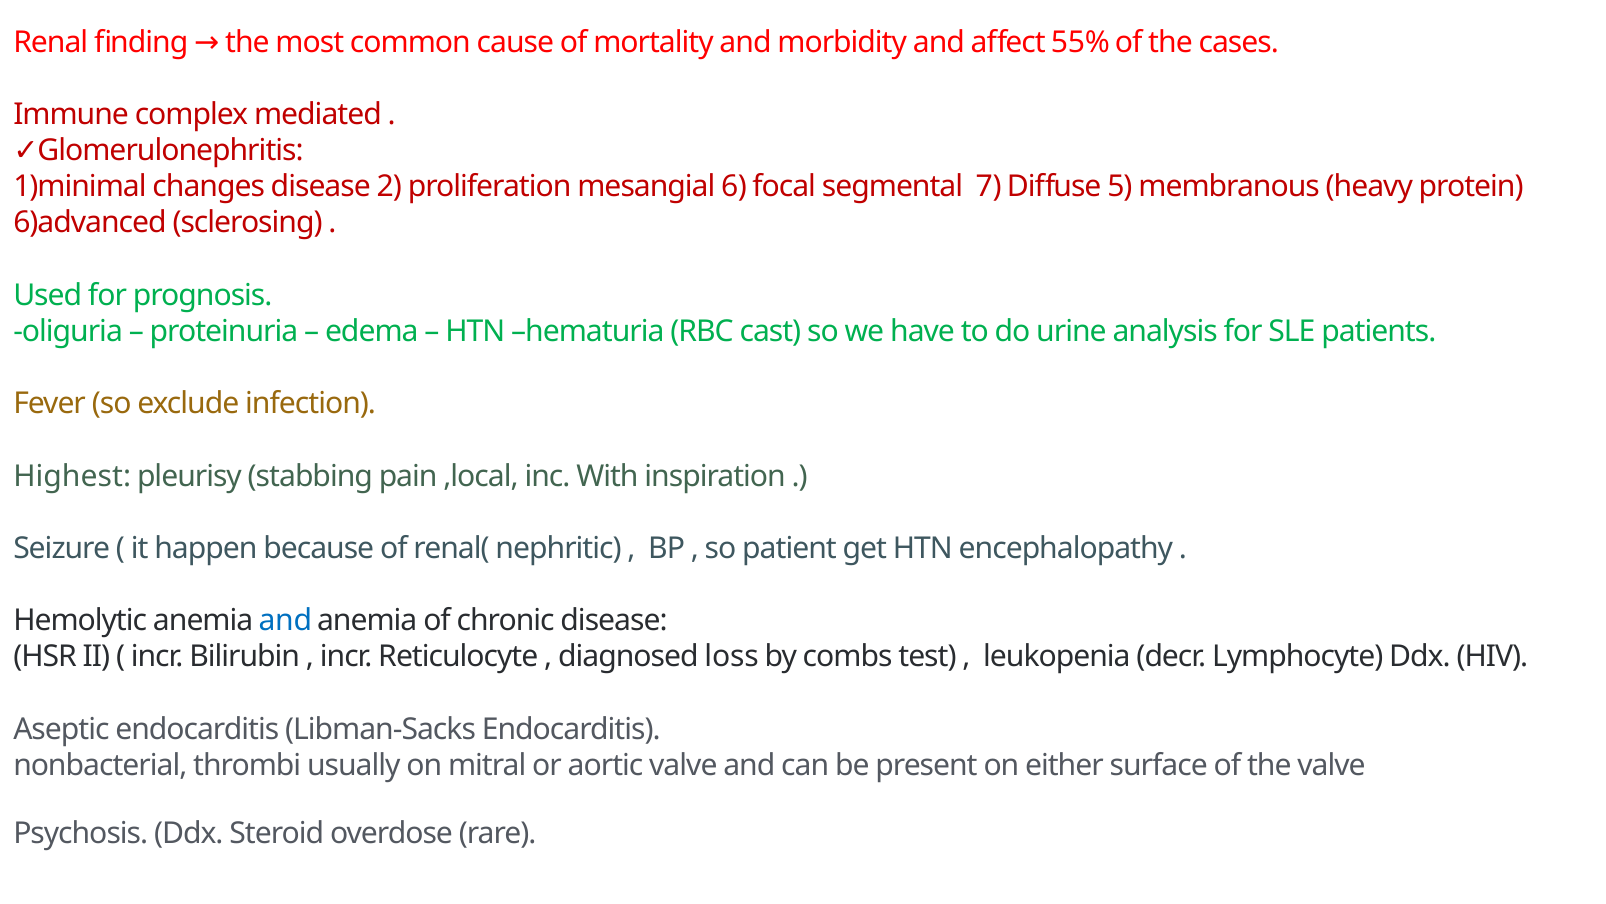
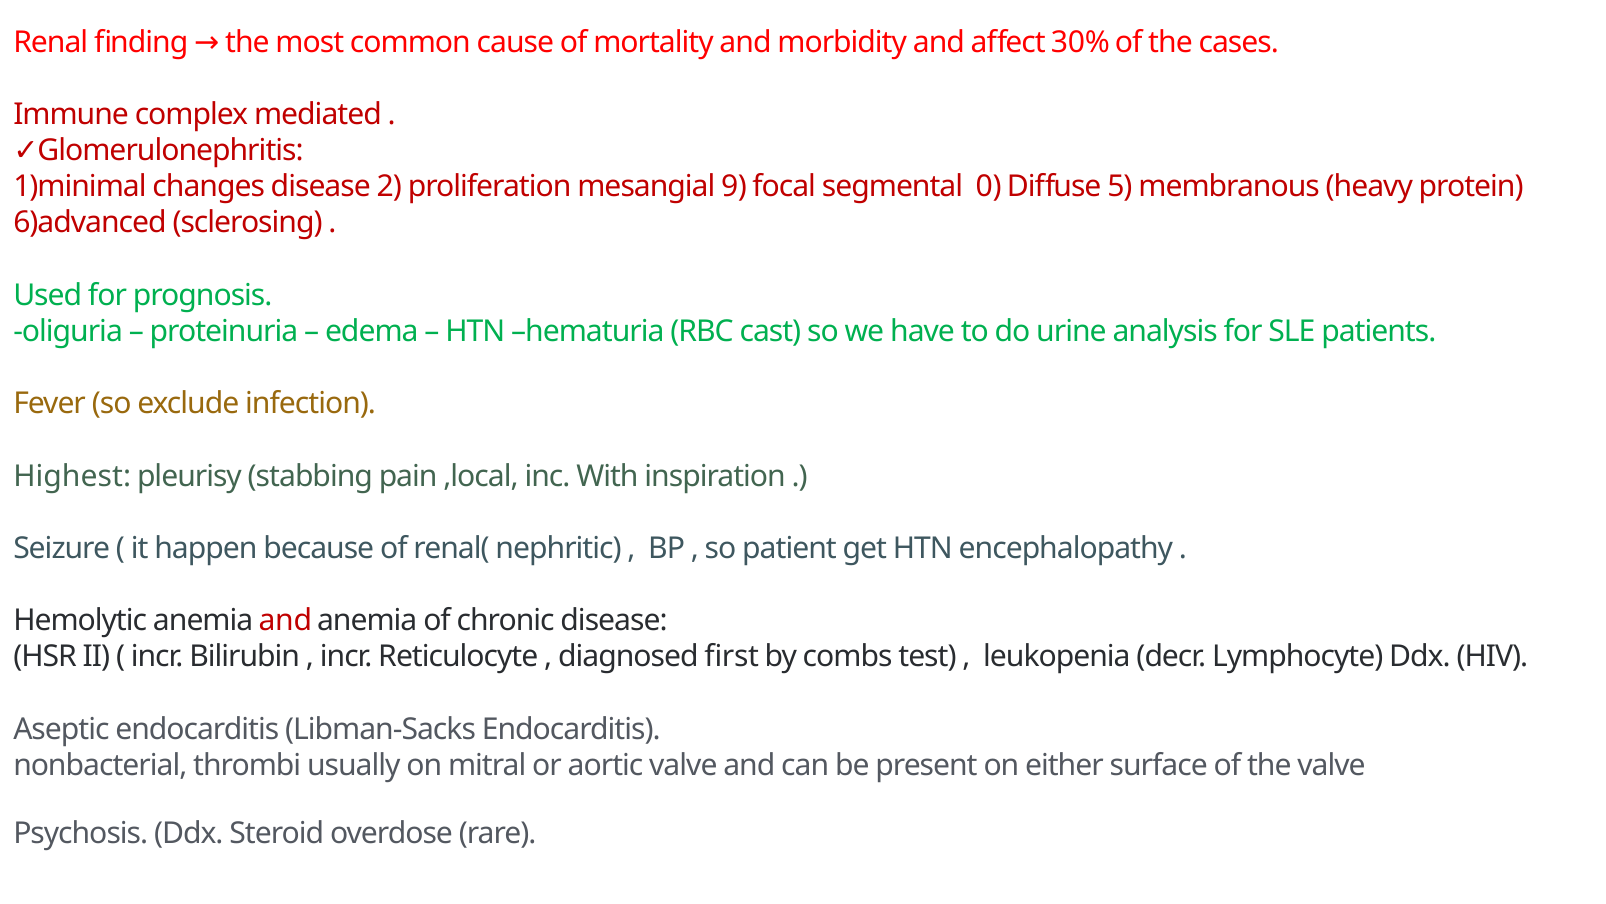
55%: 55% -> 30%
6: 6 -> 9
7: 7 -> 0
and at (285, 620) colour: blue -> red
loss: loss -> first
